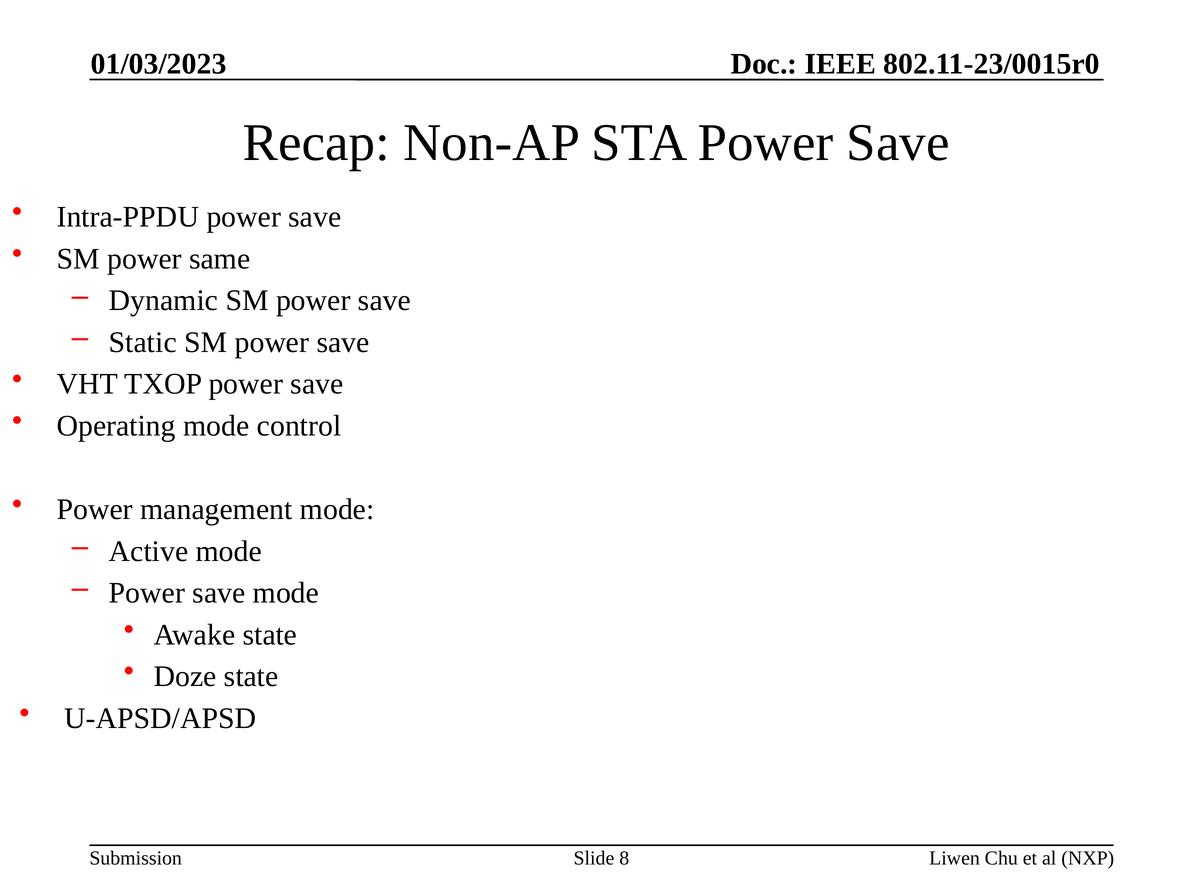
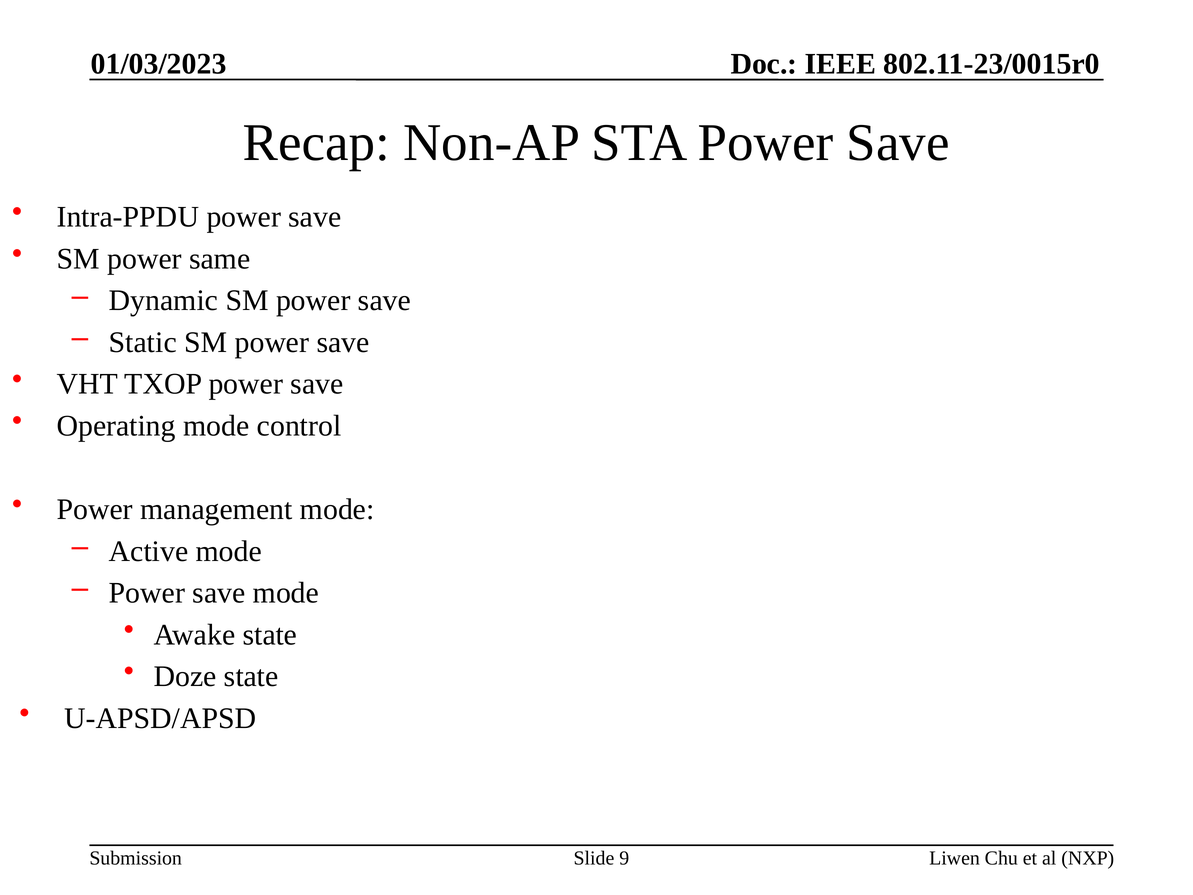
8: 8 -> 9
